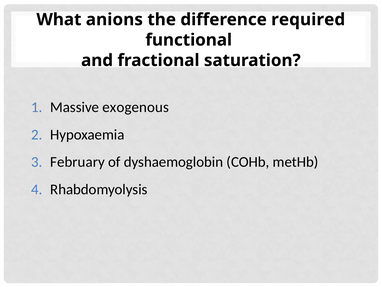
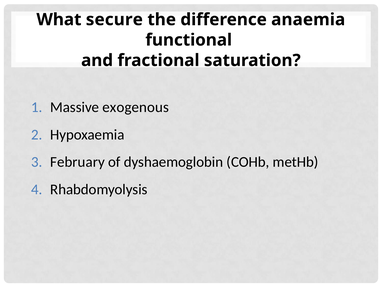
anions: anions -> secure
required: required -> anaemia
